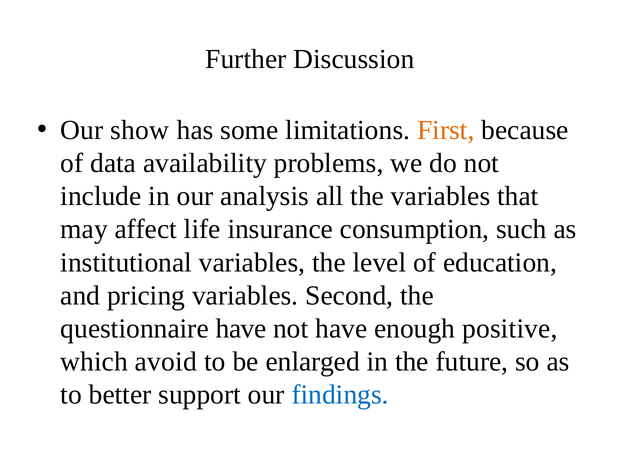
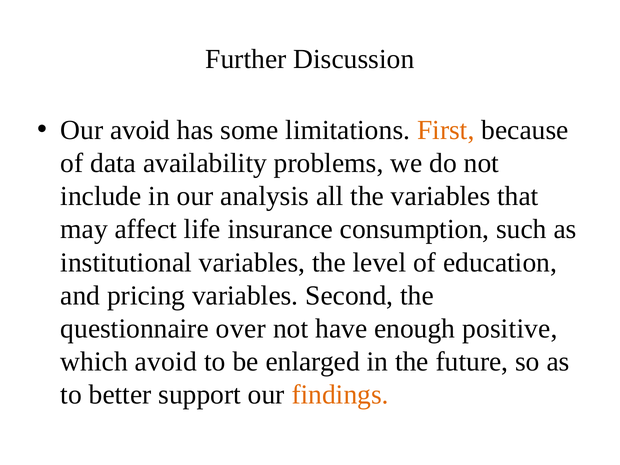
Our show: show -> avoid
questionnaire have: have -> over
findings colour: blue -> orange
